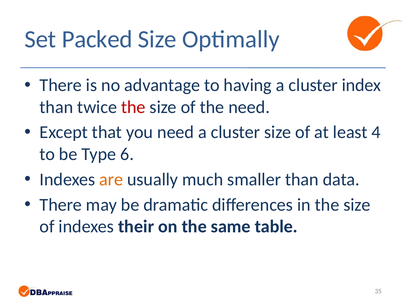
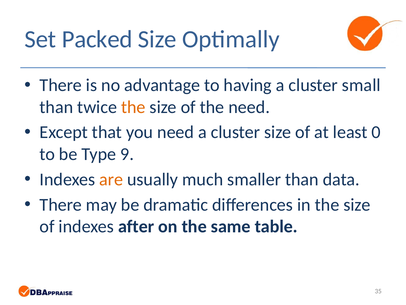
index: index -> small
the at (133, 107) colour: red -> orange
4: 4 -> 0
6: 6 -> 9
their: their -> after
